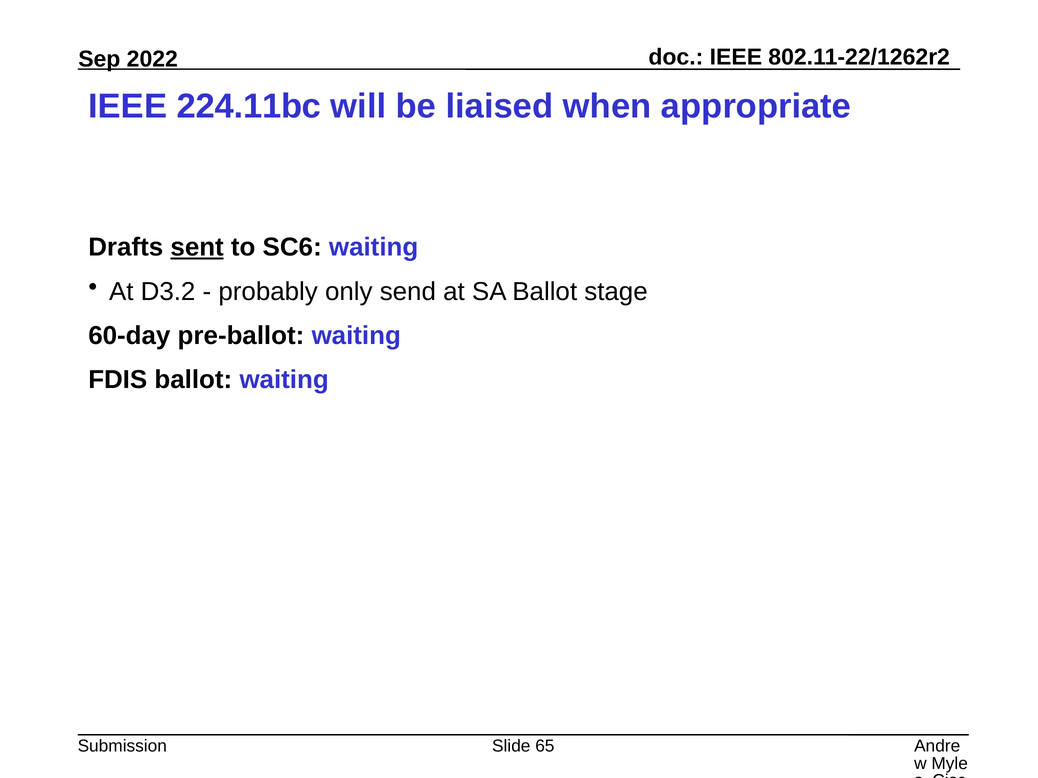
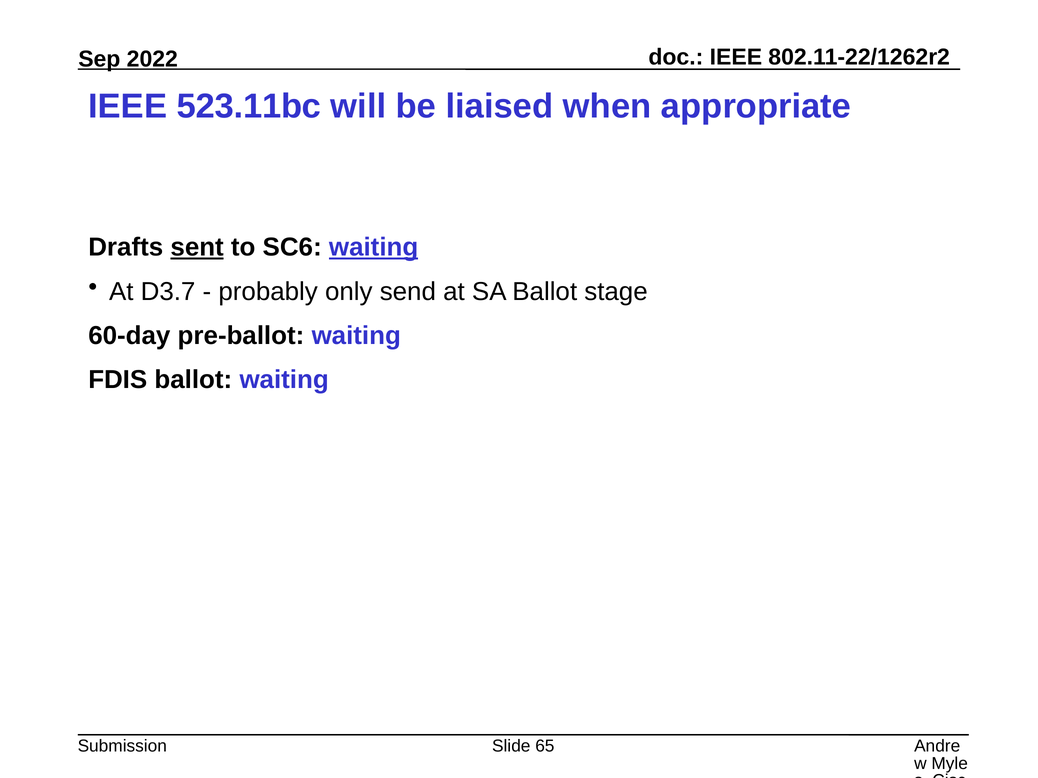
224.11bc: 224.11bc -> 523.11bc
waiting at (374, 248) underline: none -> present
D3.2: D3.2 -> D3.7
